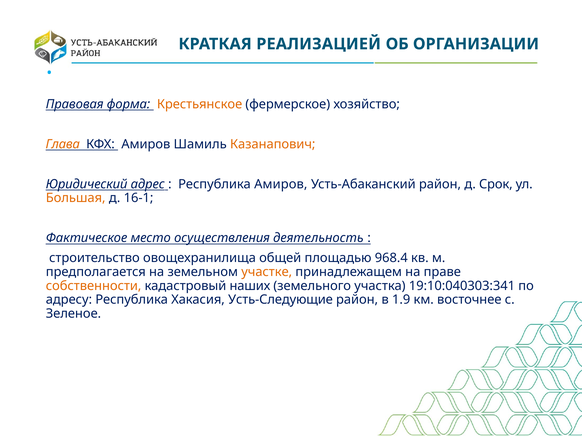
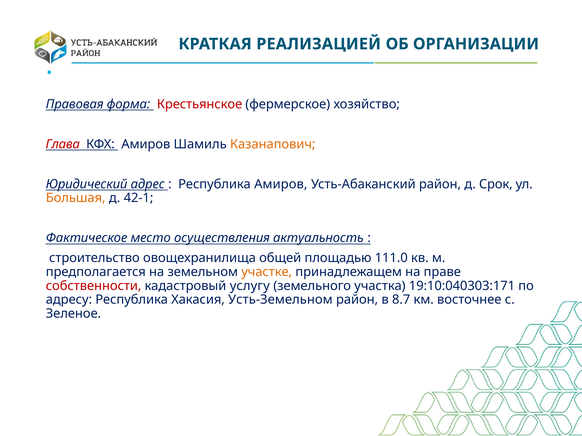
Крестьянское colour: orange -> red
Глава colour: orange -> red
16-1: 16-1 -> 42-1
деятельность: деятельность -> актуальность
968.4: 968.4 -> 111.0
собственности colour: orange -> red
наших: наших -> услугу
19:10:040303:341: 19:10:040303:341 -> 19:10:040303:171
Усть-Следующие: Усть-Следующие -> Усть-Земельном
1.9: 1.9 -> 8.7
